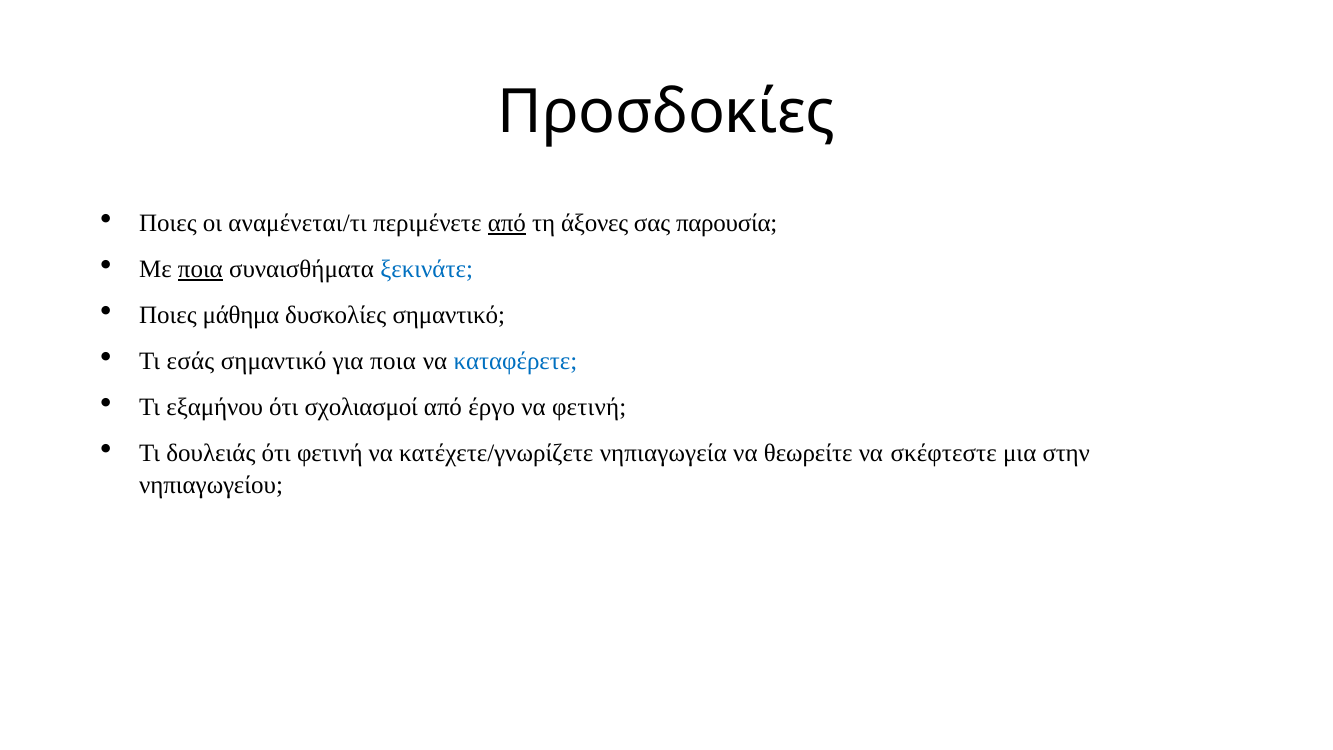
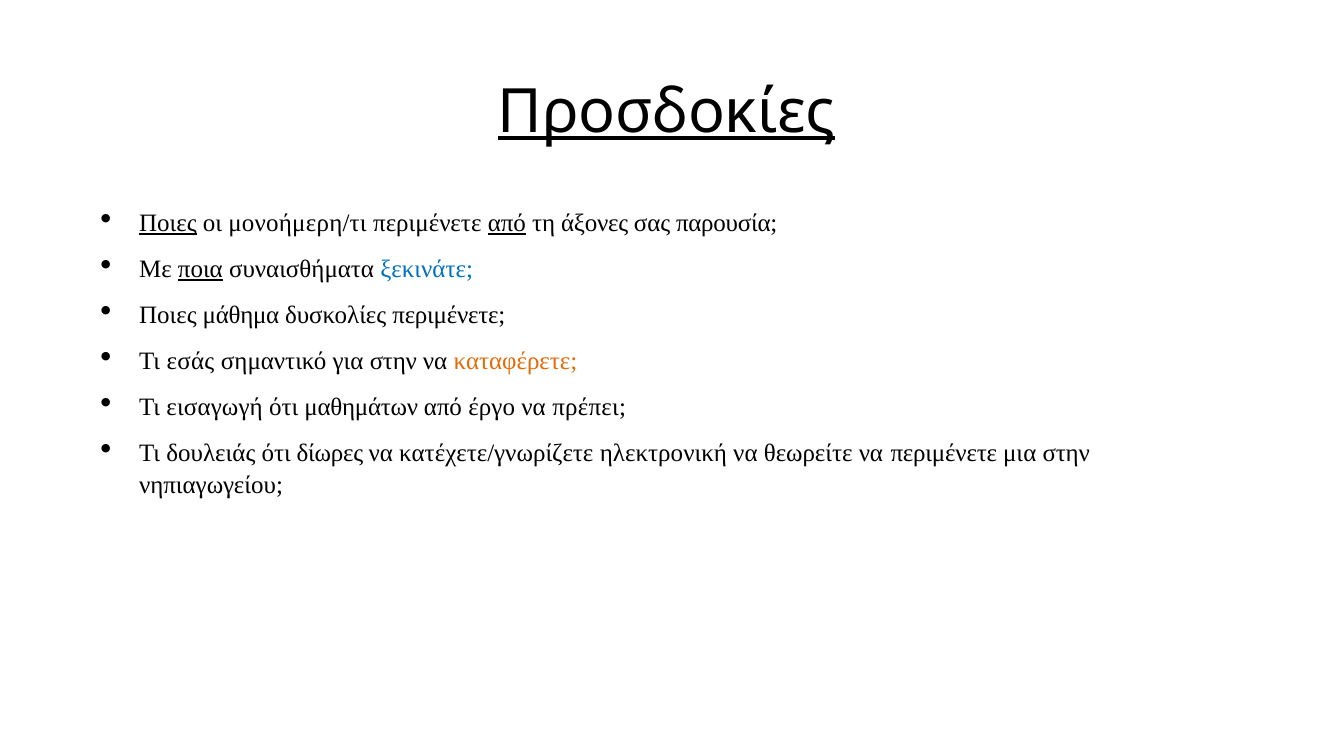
Προσδοκίες underline: none -> present
Ποιες at (168, 223) underline: none -> present
αναμένεται/τι: αναμένεται/τι -> μονοήμερη/τι
δυσκολίες σημαντικό: σημαντικό -> περιμένετε
για ποια: ποια -> στην
καταφέρετε colour: blue -> orange
εξαμήνου: εξαμήνου -> εισαγωγή
σχολιασμοί: σχολιασμοί -> μαθημάτων
να φετινή: φετινή -> πρέπει
ότι φετινή: φετινή -> δίωρες
νηπιαγωγεία: νηπιαγωγεία -> ηλεκτρονική
να σκέφτεστε: σκέφτεστε -> περιμένετε
